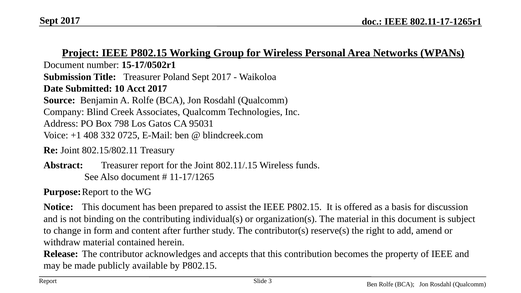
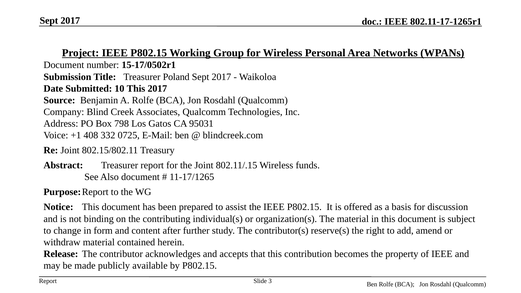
10 Acct: Acct -> This
